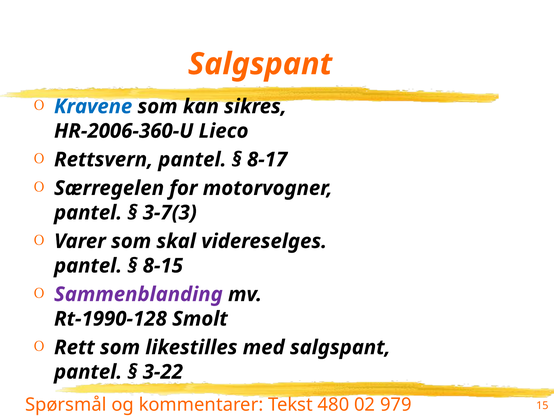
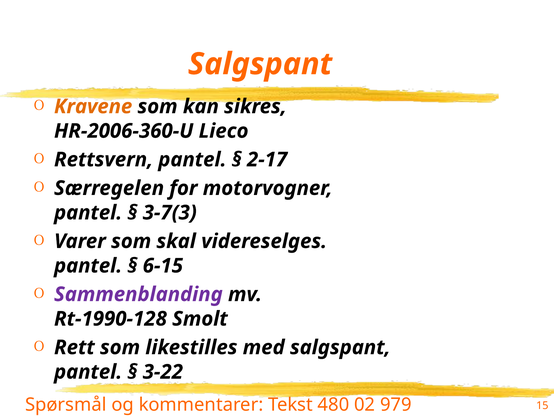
Kravene colour: blue -> orange
8-17: 8-17 -> 2-17
8-15: 8-15 -> 6-15
